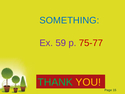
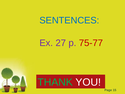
SOMETHING: SOMETHING -> SENTENCES
59: 59 -> 27
YOU colour: yellow -> white
